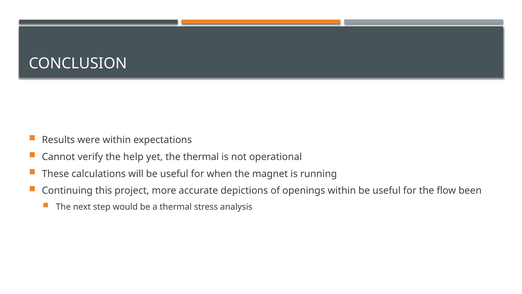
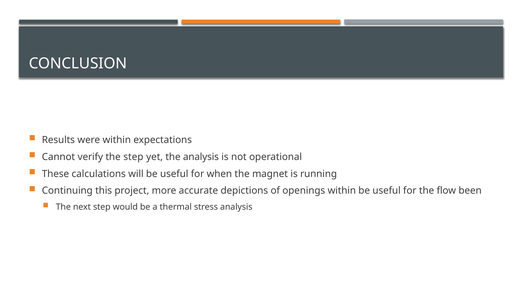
the help: help -> step
the thermal: thermal -> analysis
